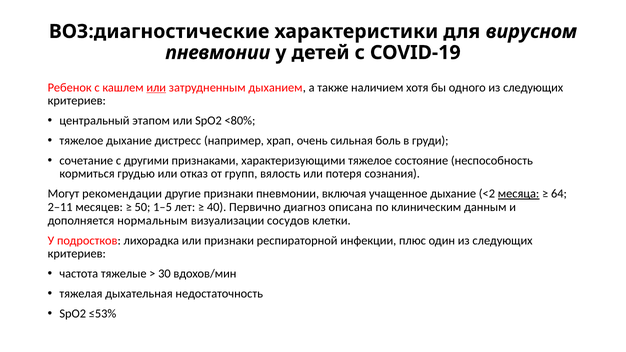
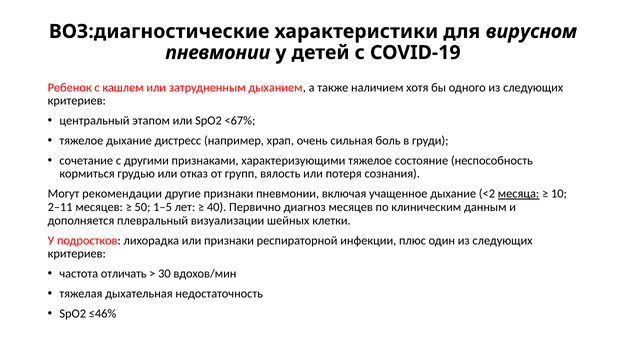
или at (156, 87) underline: present -> none
<80%: <80% -> <67%
64: 64 -> 10
диагноз описана: описана -> месяцев
нормальным: нормальным -> плевральный
сосудов: сосудов -> шейных
тяжелые: тяжелые -> отличать
≤53%: ≤53% -> ≤46%
